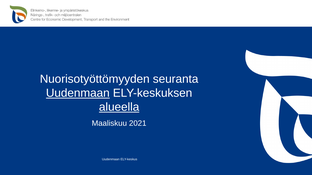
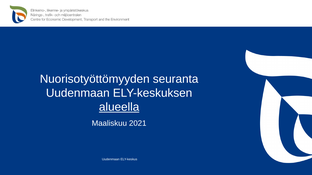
Uudenmaan at (78, 93) underline: present -> none
